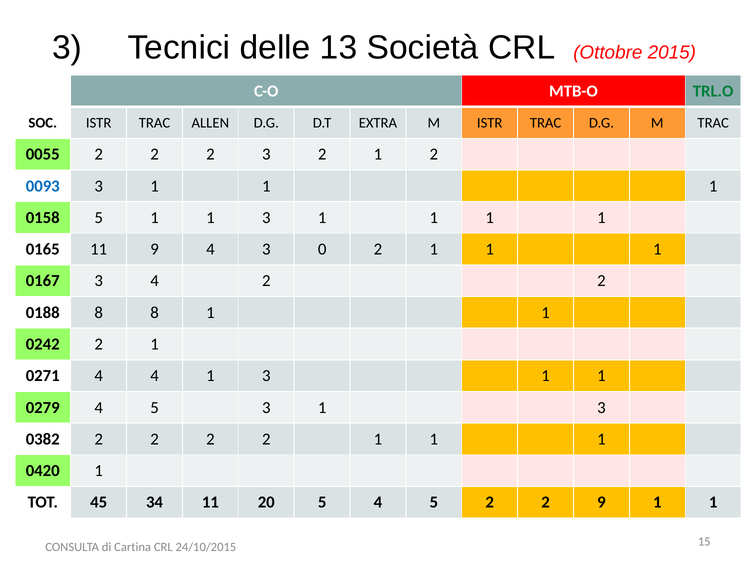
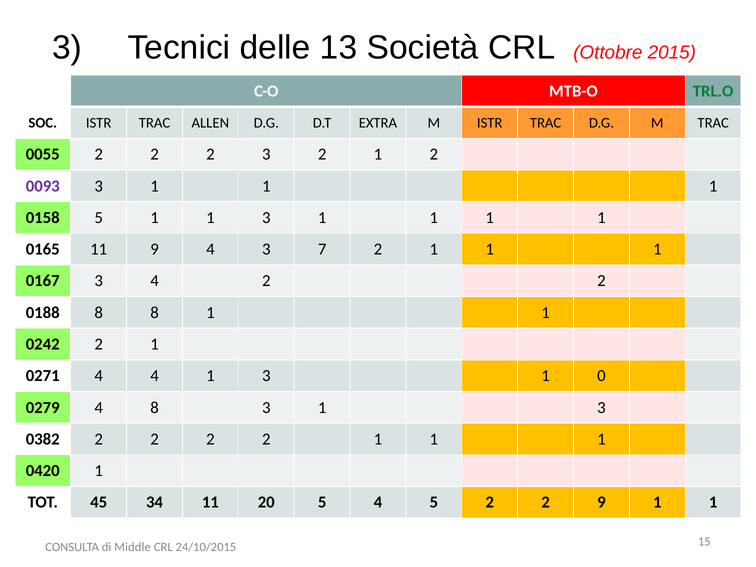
0093 colour: blue -> purple
0: 0 -> 7
1 at (601, 376): 1 -> 0
0279 4 5: 5 -> 8
Cartina: Cartina -> Middle
